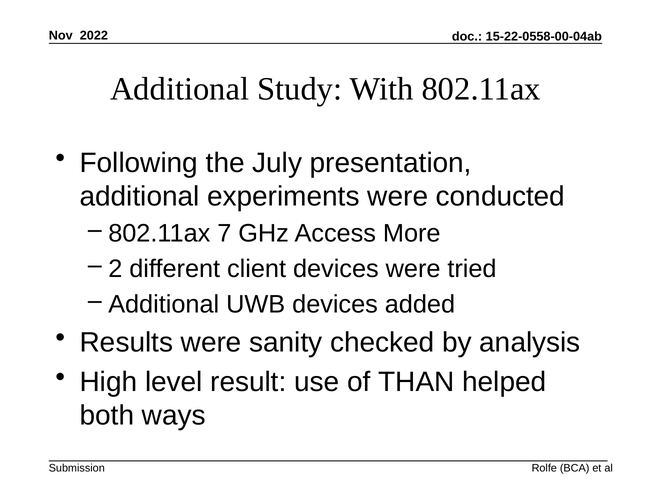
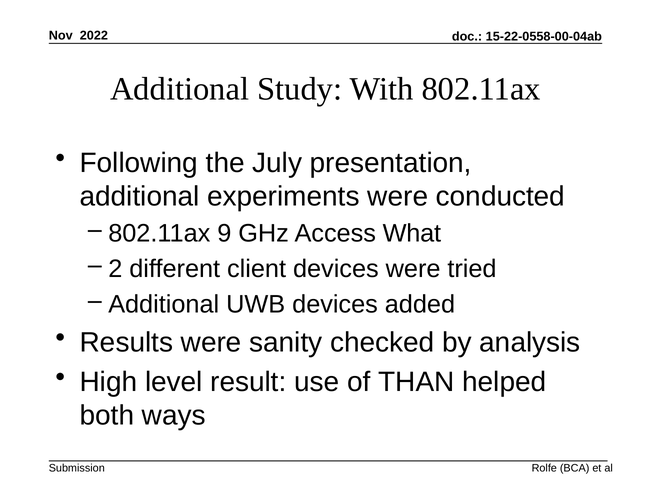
7: 7 -> 9
More: More -> What
